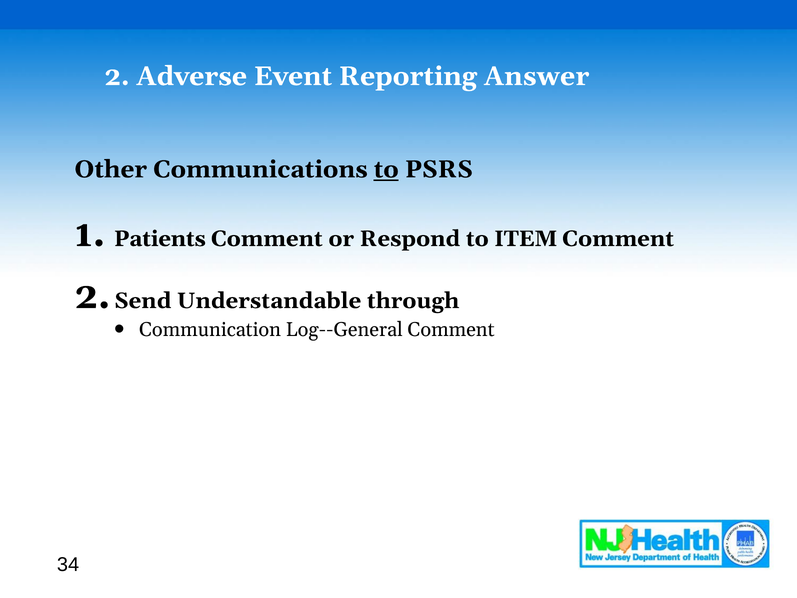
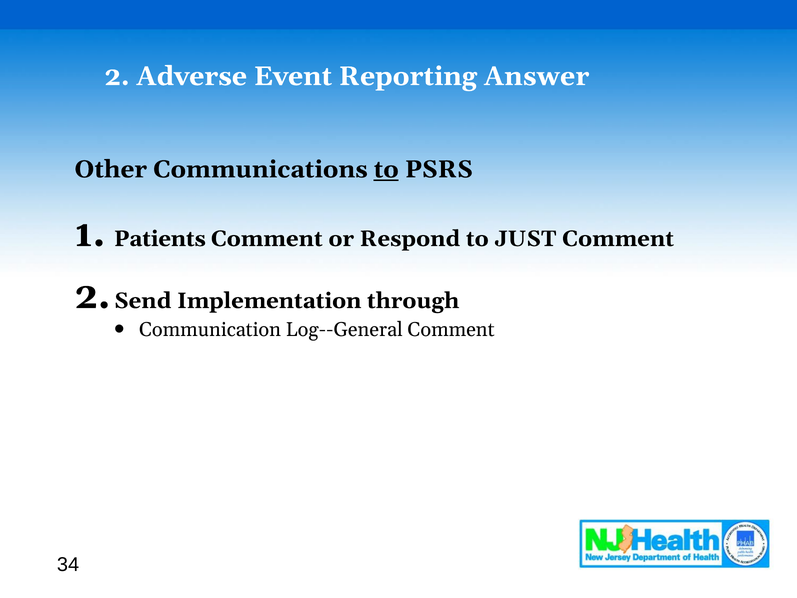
ITEM: ITEM -> JUST
Understandable: Understandable -> Implementation
